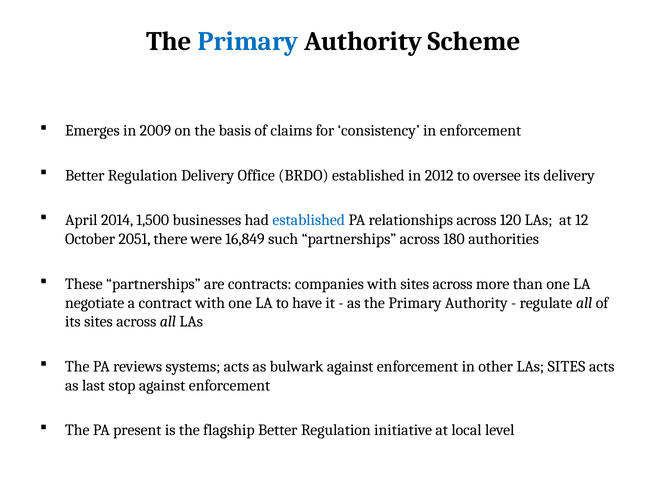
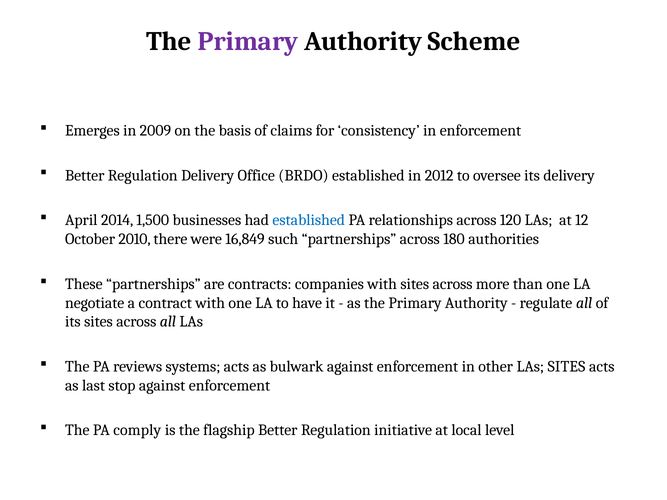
Primary at (248, 41) colour: blue -> purple
2051: 2051 -> 2010
present: present -> comply
